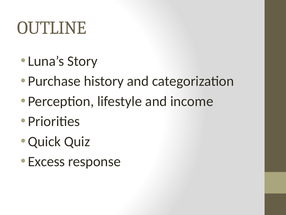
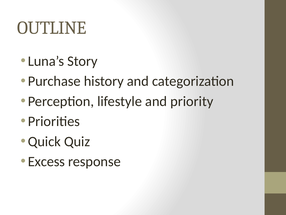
income: income -> priority
